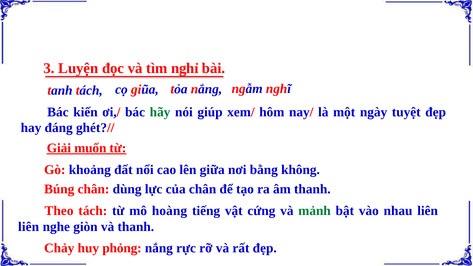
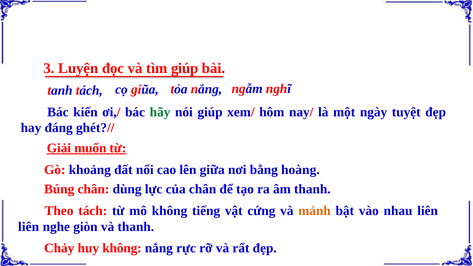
tìm nghỉ: nghỉ -> giúp
không: không -> hoàng
mô hoàng: hoàng -> không
mảnh colour: green -> orange
huy phỏng: phỏng -> không
